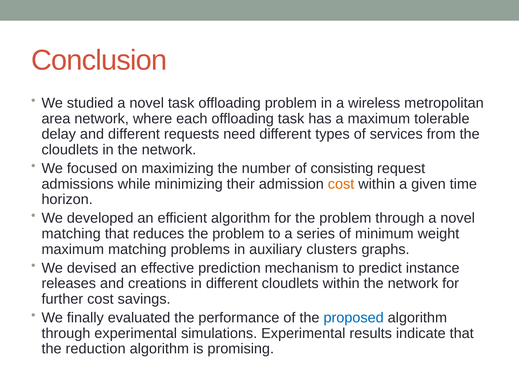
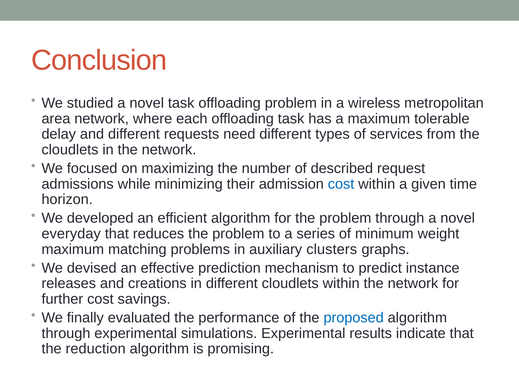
consisting: consisting -> described
cost at (341, 184) colour: orange -> blue
matching at (71, 234): matching -> everyday
